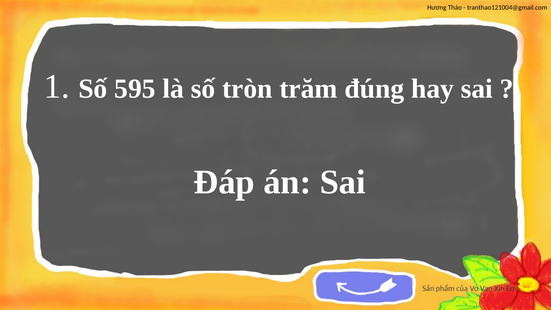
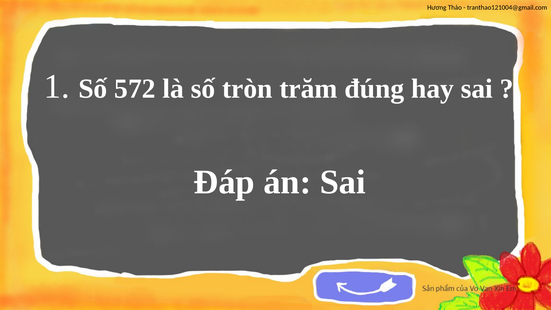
595: 595 -> 572
